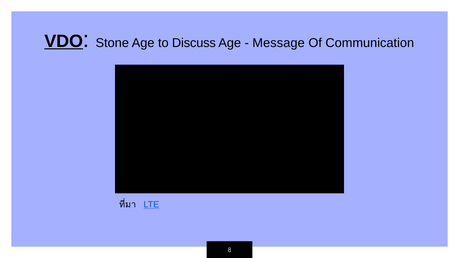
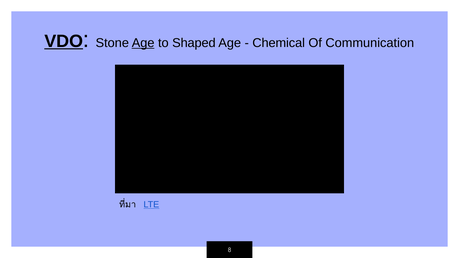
Age at (143, 43) underline: none -> present
Discuss: Discuss -> Shaped
Message: Message -> Chemical
